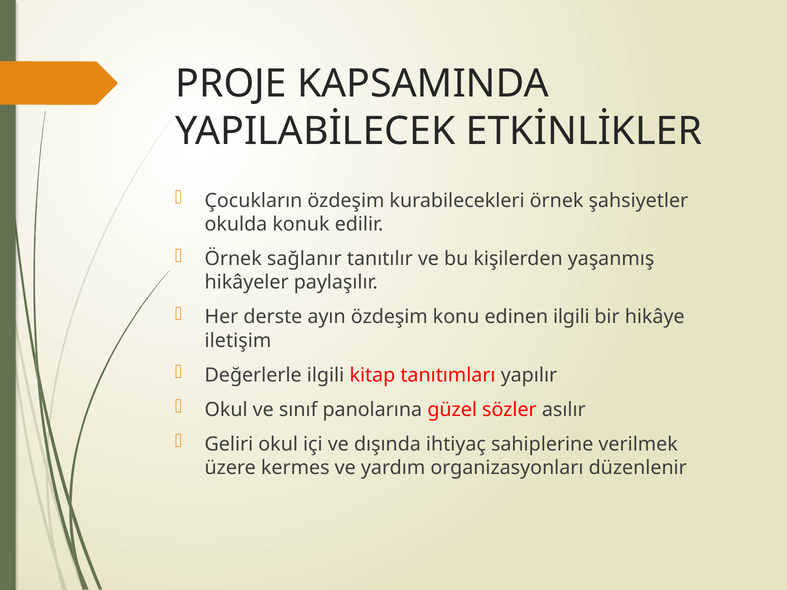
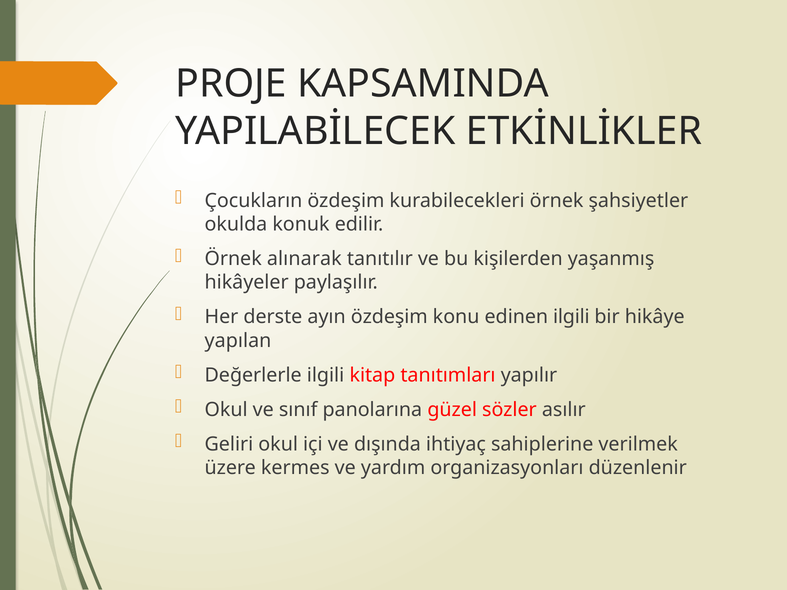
sağlanır: sağlanır -> alınarak
iletişim: iletişim -> yapılan
